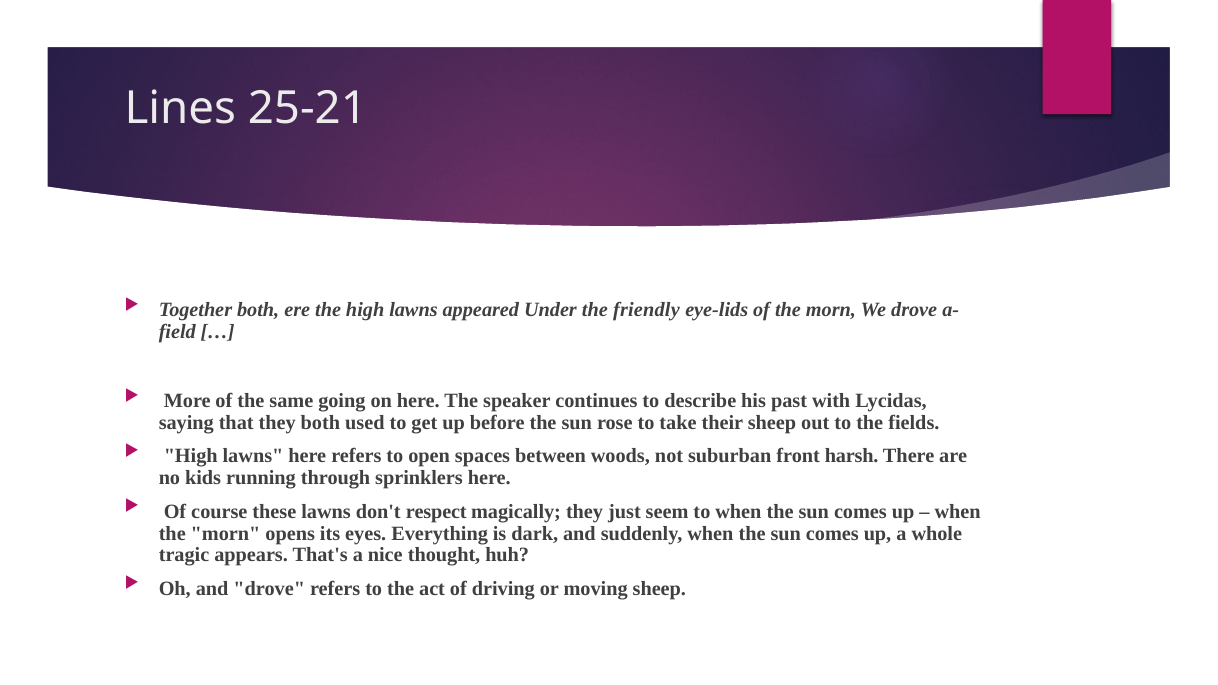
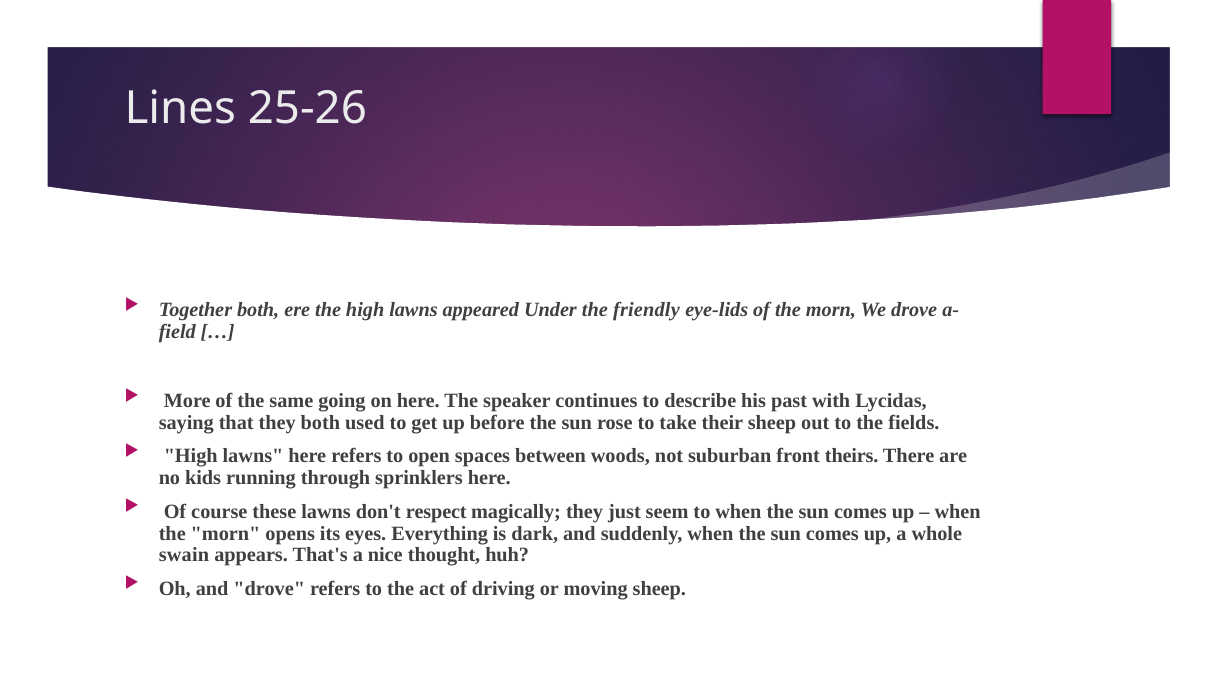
25-21: 25-21 -> 25-26
harsh: harsh -> theirs
tragic: tragic -> swain
